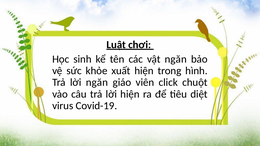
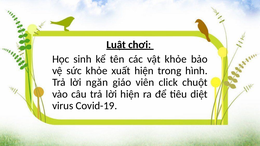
vật ngăn: ngăn -> khỏe
